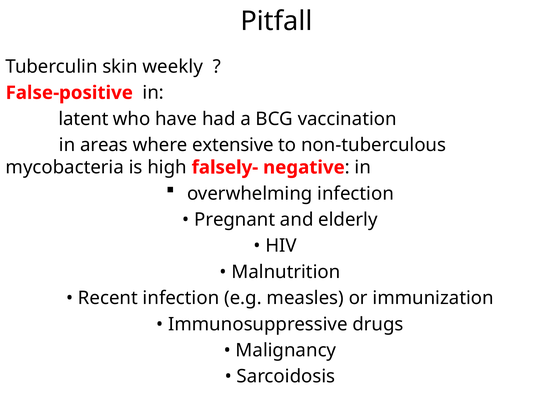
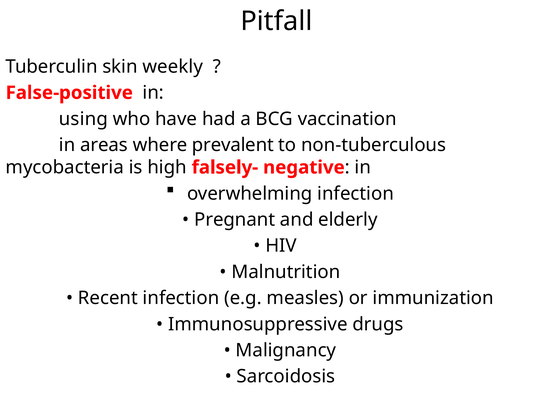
latent: latent -> using
extensive: extensive -> prevalent
